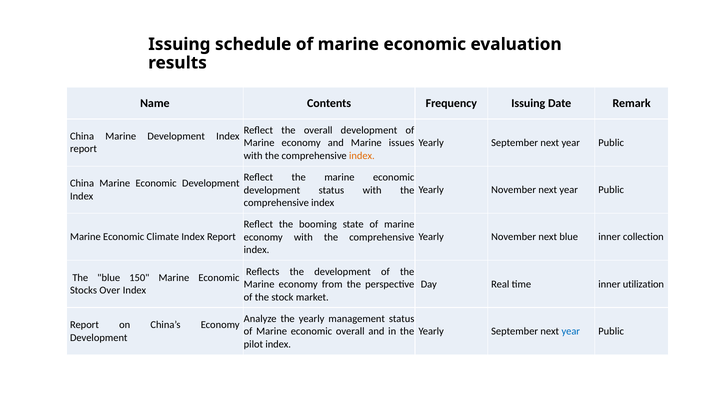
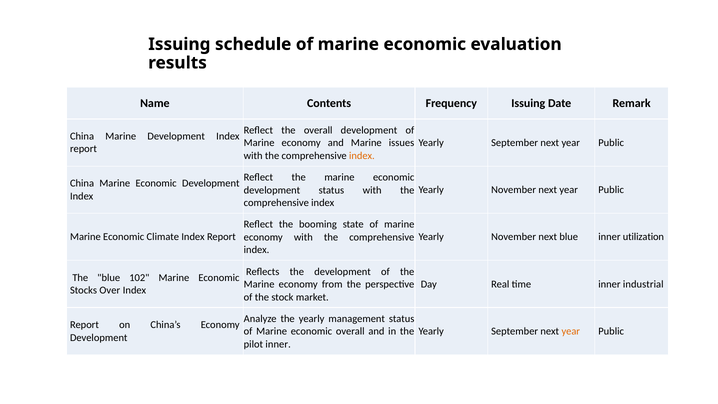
collection: collection -> utilization
150: 150 -> 102
utilization: utilization -> industrial
year at (571, 331) colour: blue -> orange
pilot index: index -> inner
